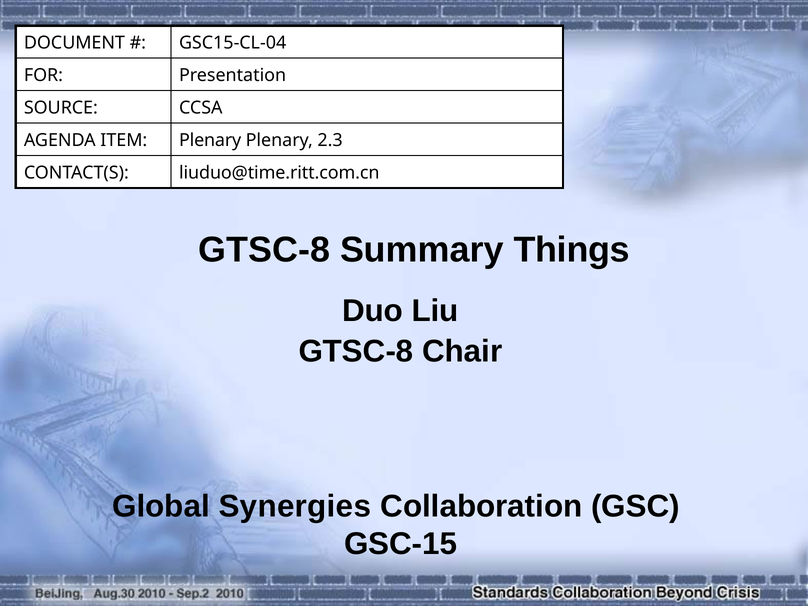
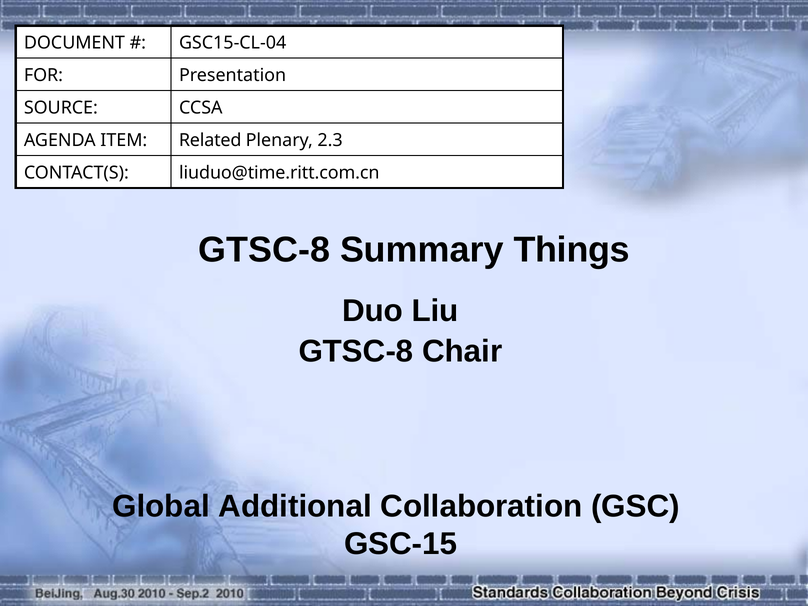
ITEM Plenary: Plenary -> Related
Synergies: Synergies -> Additional
